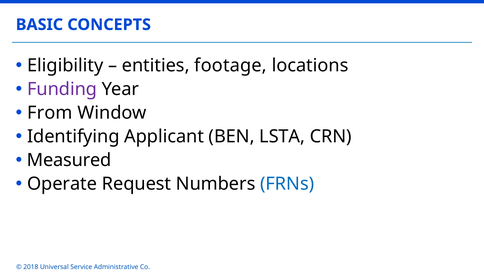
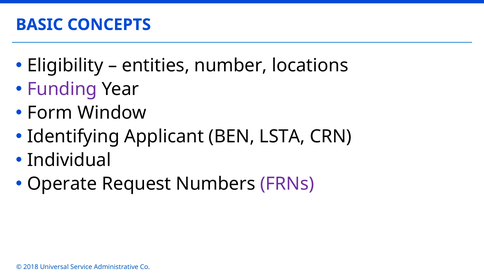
footage: footage -> number
From: From -> Form
Measured: Measured -> Individual
FRNs colour: blue -> purple
